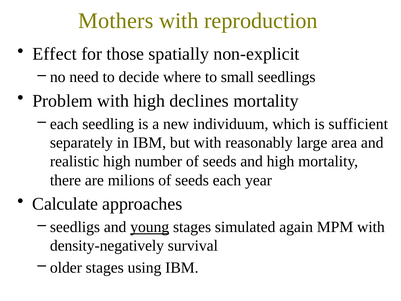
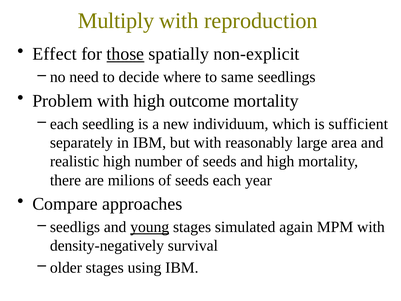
Mothers: Mothers -> Multiply
those underline: none -> present
small: small -> same
declines: declines -> outcome
Calculate: Calculate -> Compare
